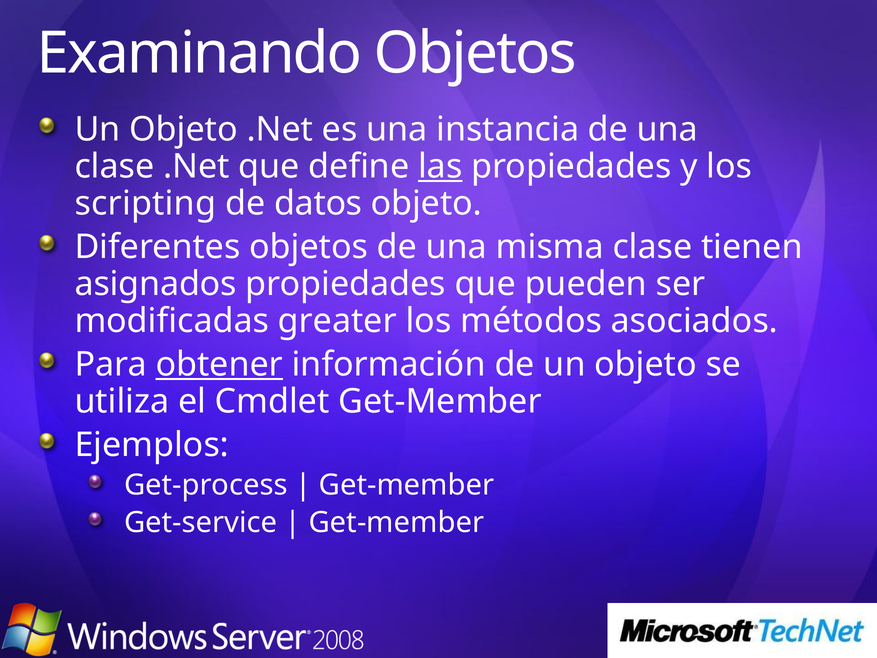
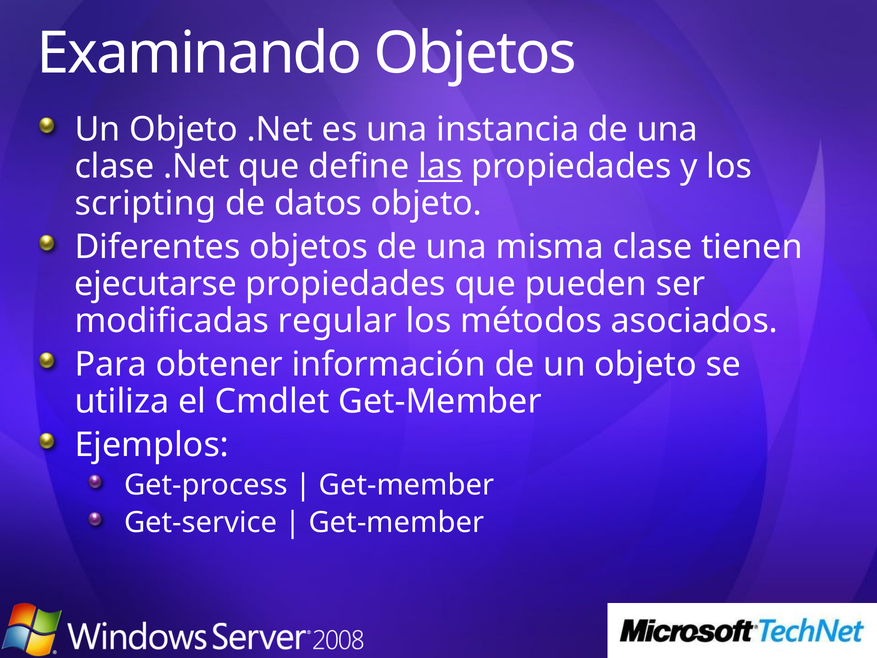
asignados: asignados -> ejecutarse
greater: greater -> regular
obtener underline: present -> none
